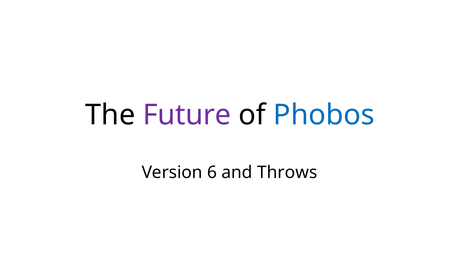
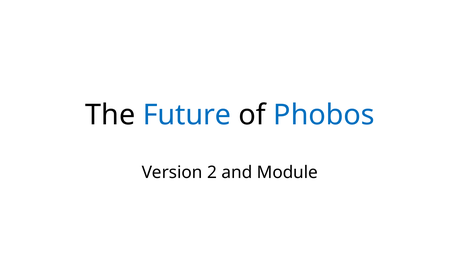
Future colour: purple -> blue
6: 6 -> 2
Throws: Throws -> Module
